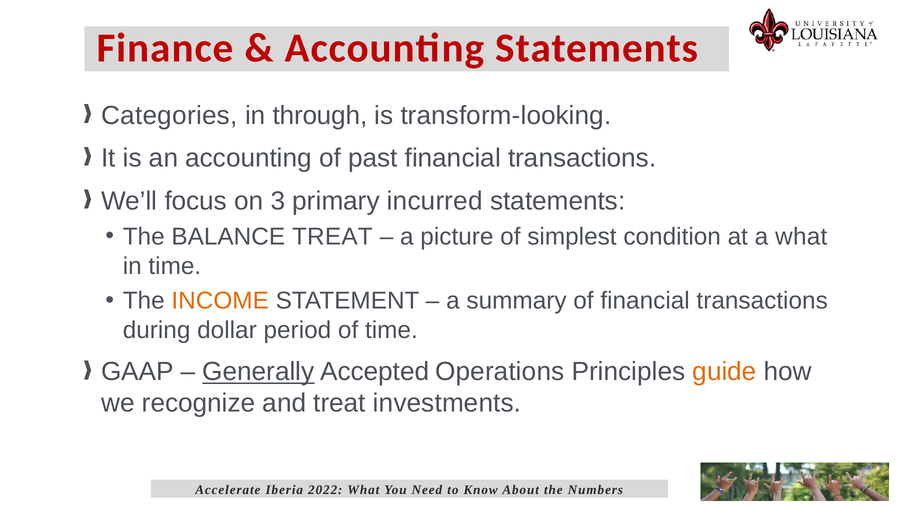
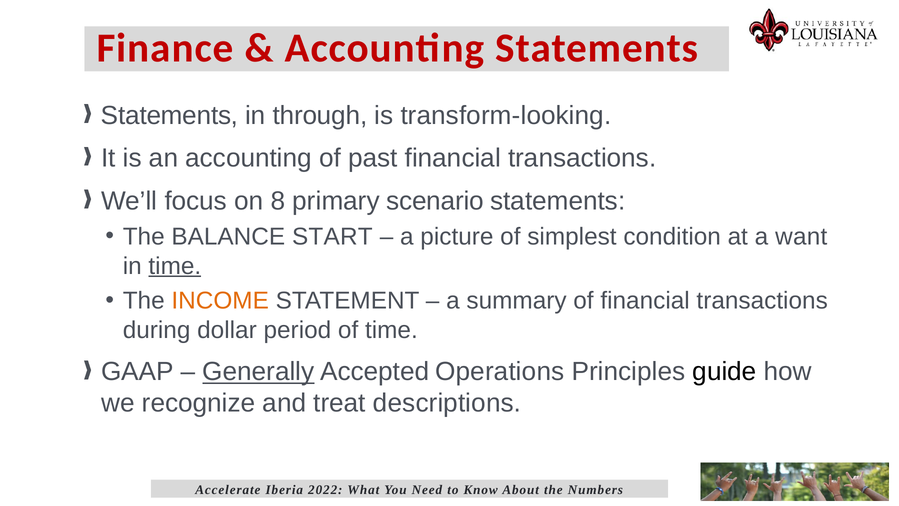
Categories at (169, 115): Categories -> Statements
3: 3 -> 8
incurred: incurred -> scenario
BALANCE TREAT: TREAT -> START
a what: what -> want
time at (175, 266) underline: none -> present
guide colour: orange -> black
investments: investments -> descriptions
